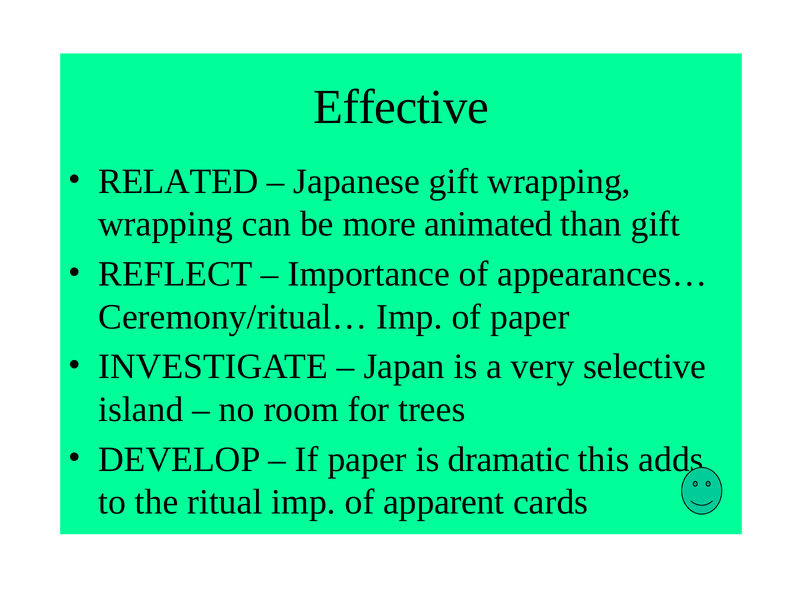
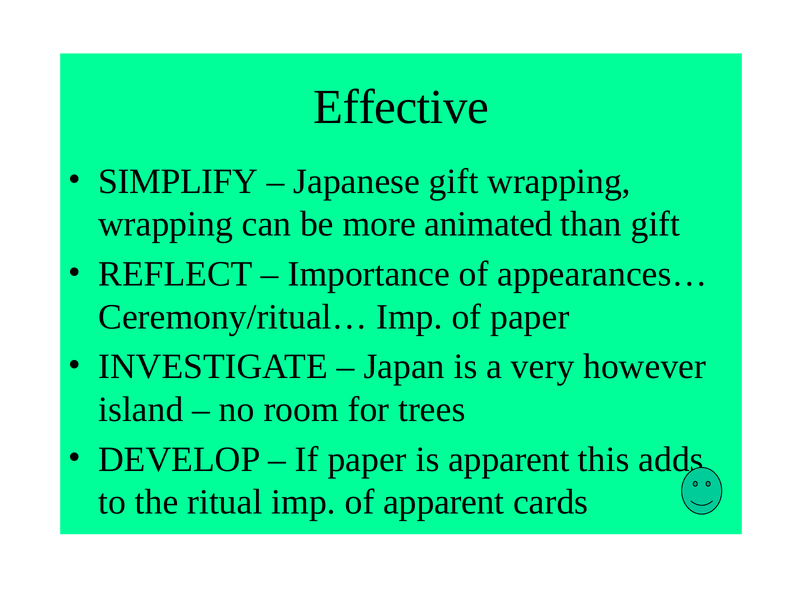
RELATED: RELATED -> SIMPLIFY
selective: selective -> however
is dramatic: dramatic -> apparent
